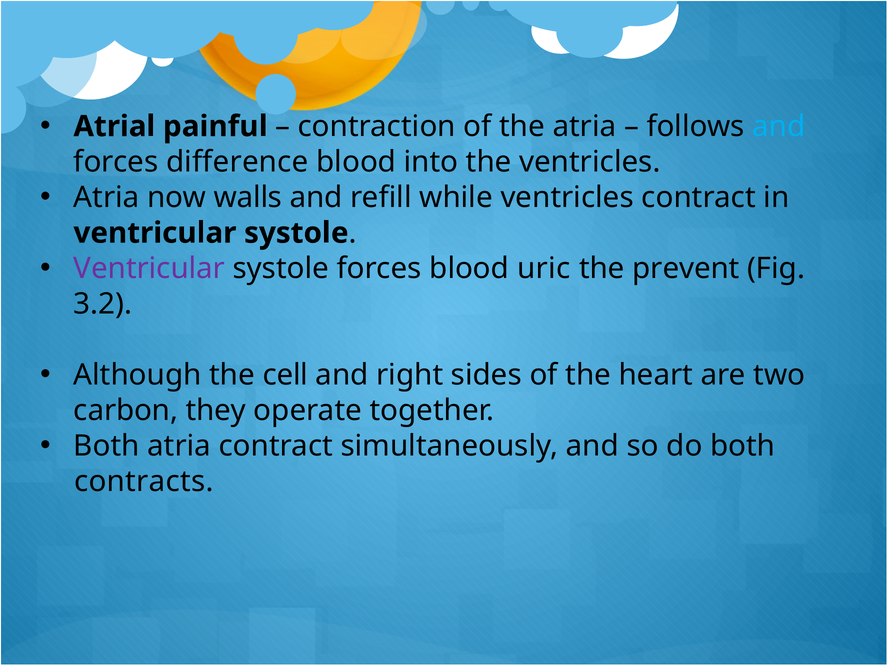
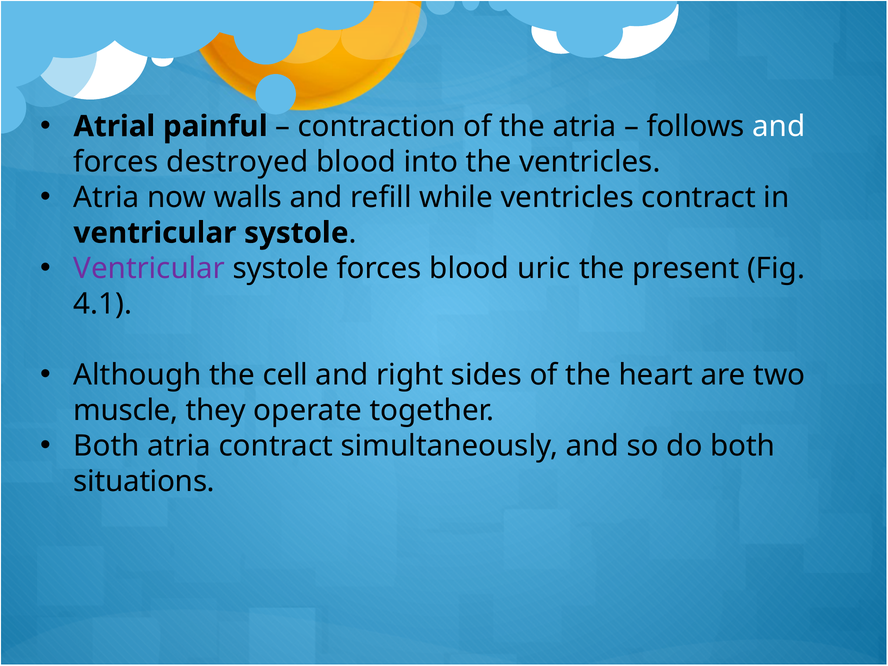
and at (779, 126) colour: light blue -> white
difference: difference -> destroyed
prevent: prevent -> present
3.2: 3.2 -> 4.1
carbon: carbon -> muscle
contracts: contracts -> situations
